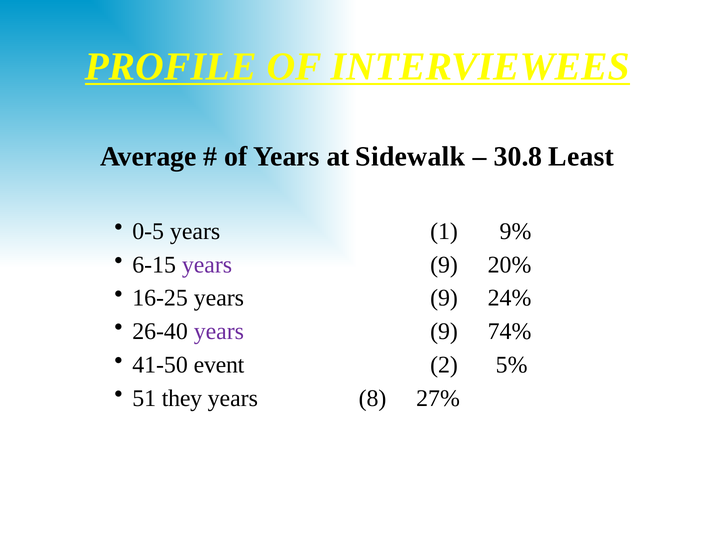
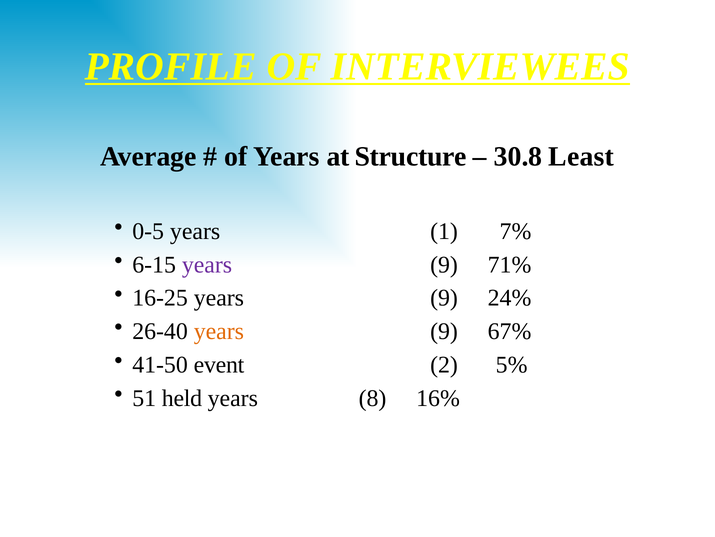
Sidewalk: Sidewalk -> Structure
9%: 9% -> 7%
20%: 20% -> 71%
years at (219, 331) colour: purple -> orange
74%: 74% -> 67%
they: they -> held
27%: 27% -> 16%
